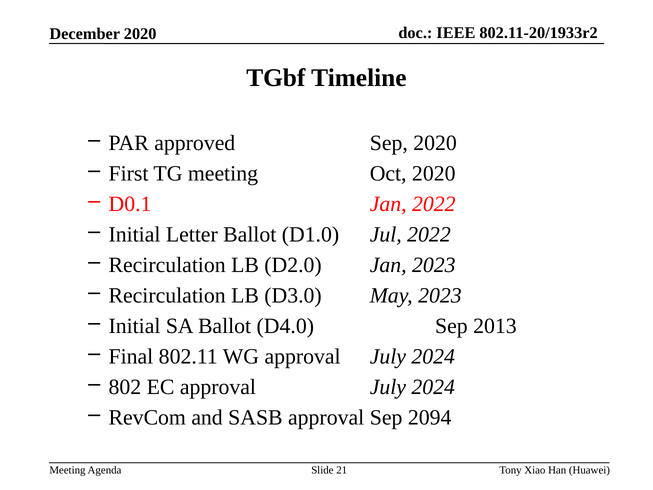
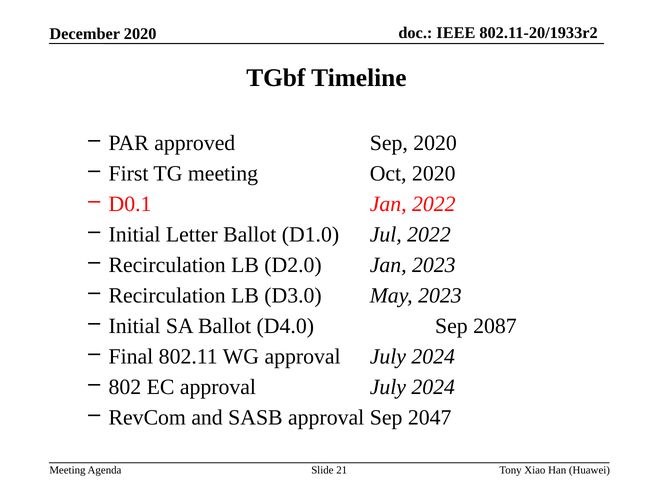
2013: 2013 -> 2087
2094: 2094 -> 2047
